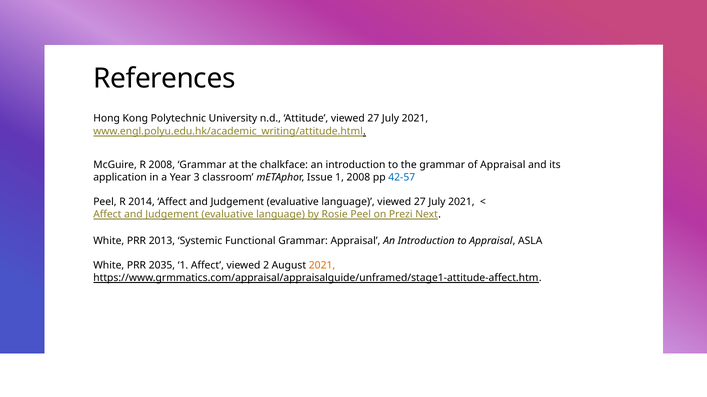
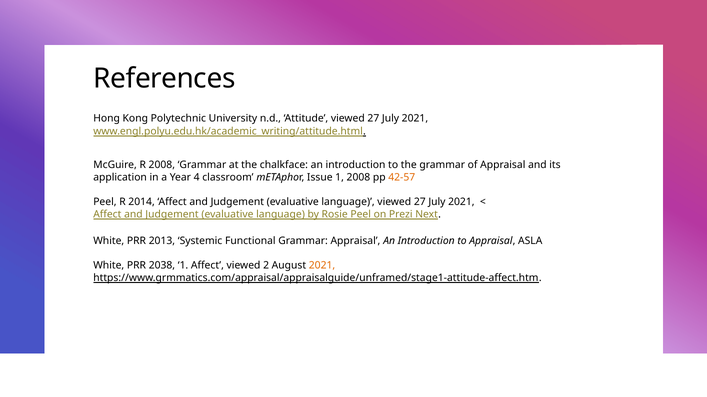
3: 3 -> 4
42-57 colour: blue -> orange
2035: 2035 -> 2038
